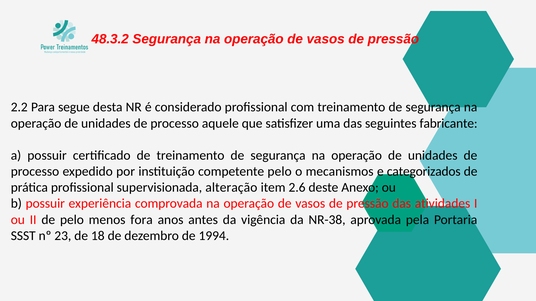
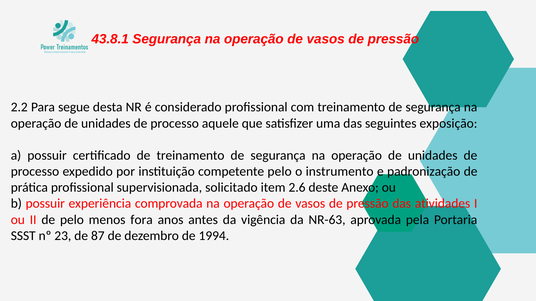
48.3.2: 48.3.2 -> 43.8.1
fabricante: fabricante -> exposição
mecanismos: mecanismos -> instrumento
categorizados: categorizados -> padronização
alteração: alteração -> solicitado
NR-38: NR-38 -> NR-63
18: 18 -> 87
